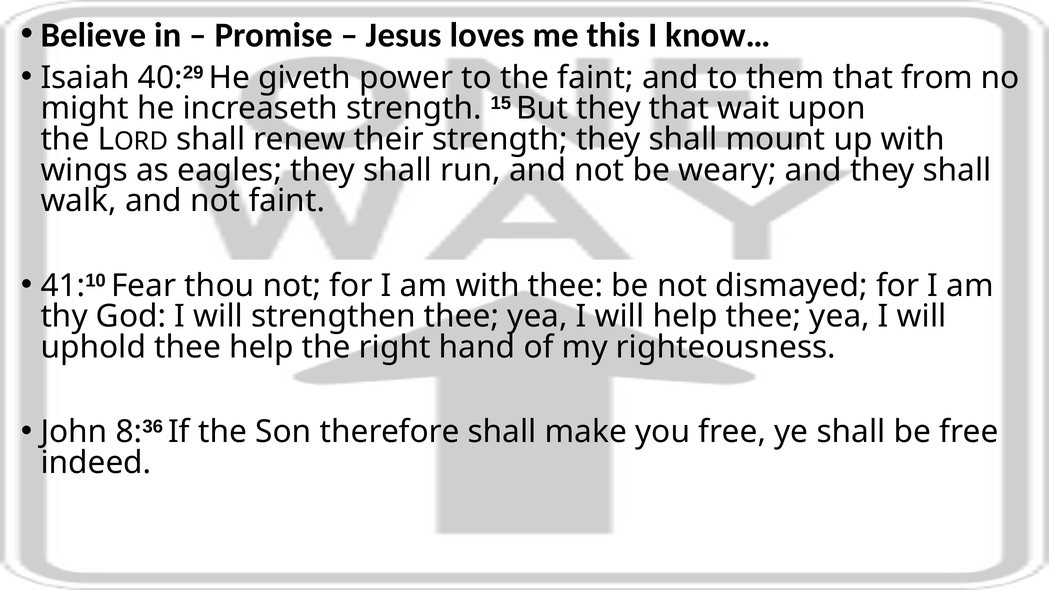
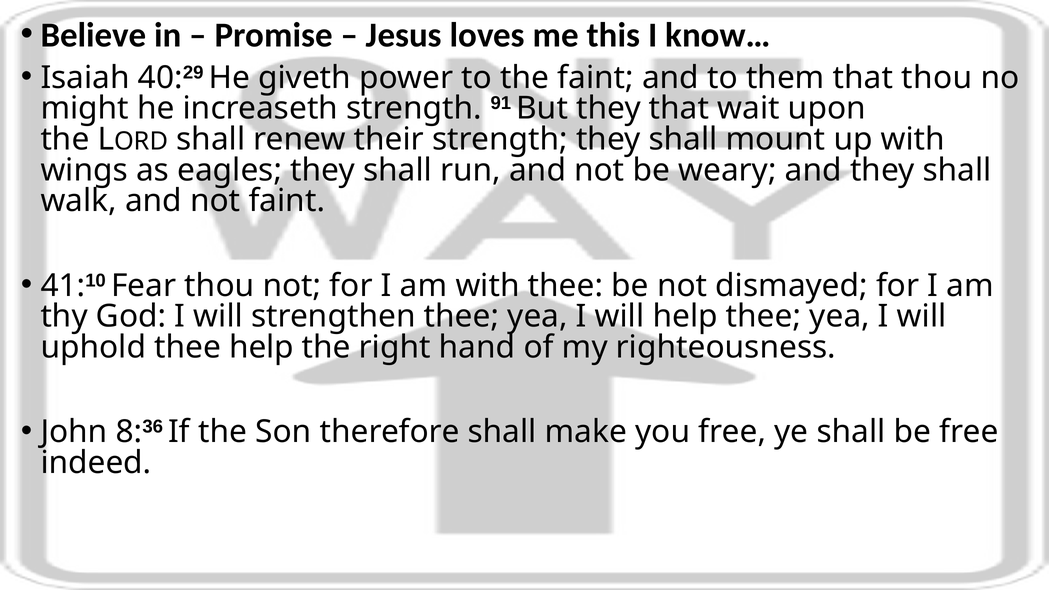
that from: from -> thou
15: 15 -> 91
